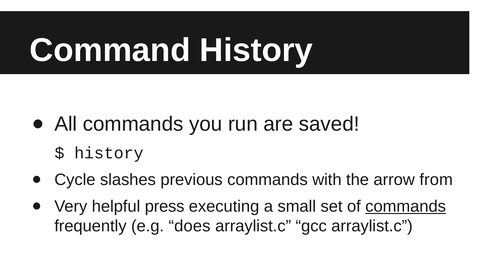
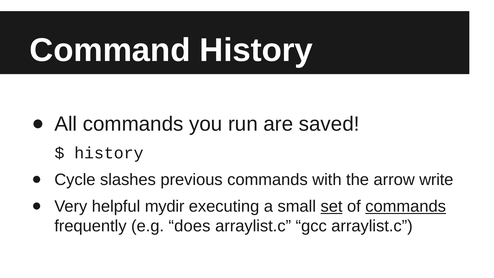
from: from -> write
press: press -> mydir
set underline: none -> present
